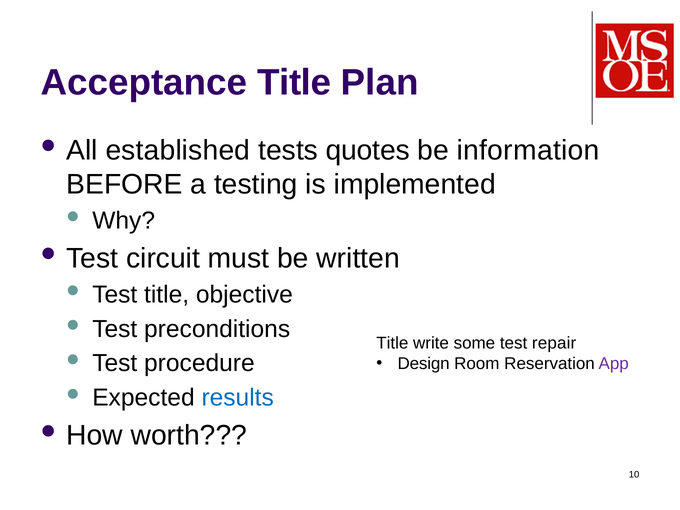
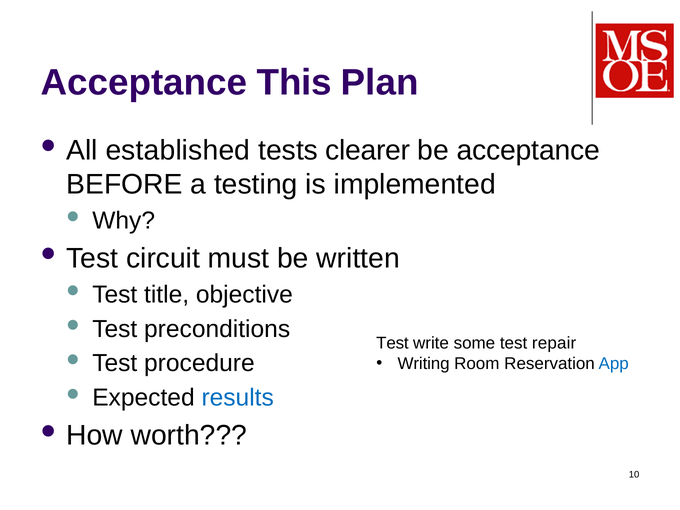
Acceptance Title: Title -> This
quotes: quotes -> clearer
be information: information -> acceptance
Title at (392, 343): Title -> Test
Design: Design -> Writing
App colour: purple -> blue
